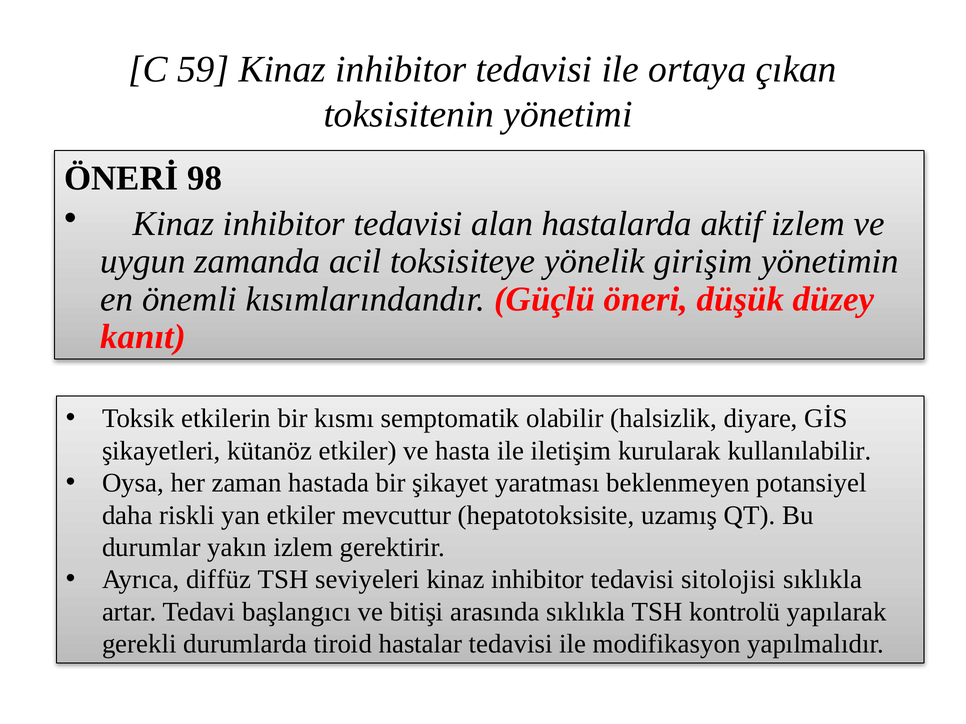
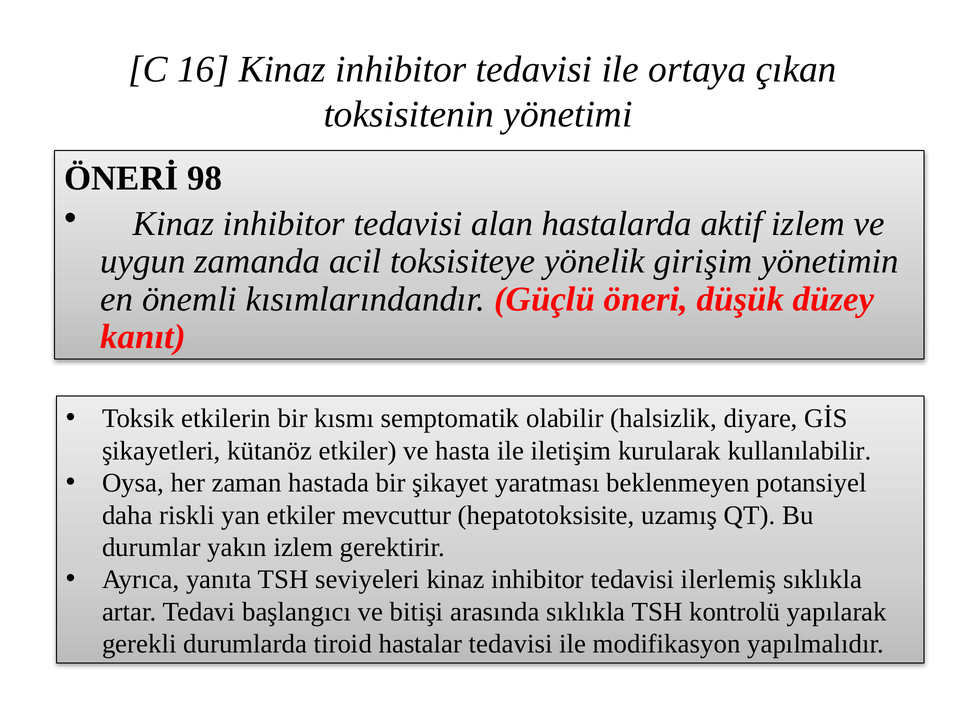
59: 59 -> 16
diffüz: diffüz -> yanıta
sitolojisi: sitolojisi -> ilerlemiş
